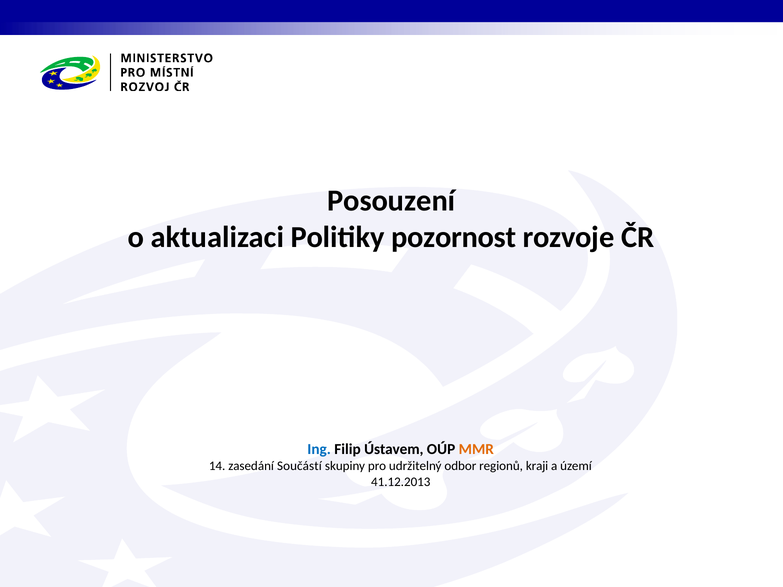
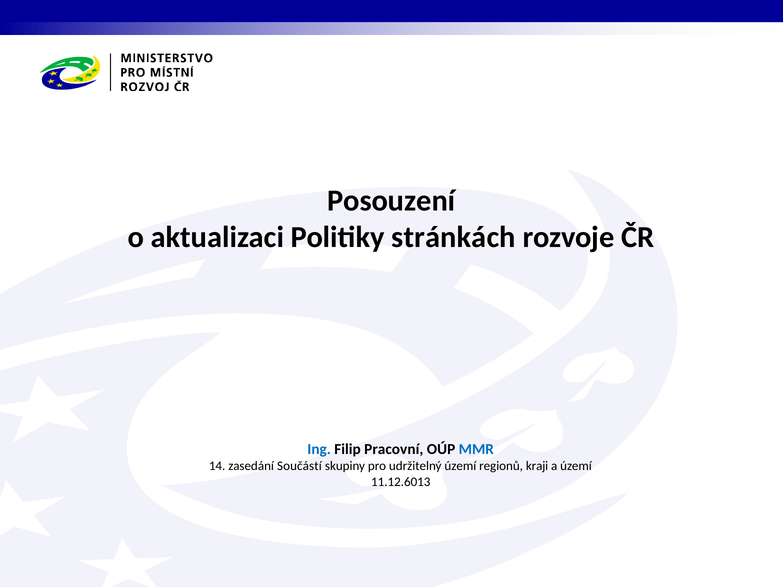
pozornost: pozornost -> stránkách
Ústavem: Ústavem -> Pracovní
MMR colour: orange -> blue
udržitelný odbor: odbor -> území
41.12.2013: 41.12.2013 -> 11.12.6013
